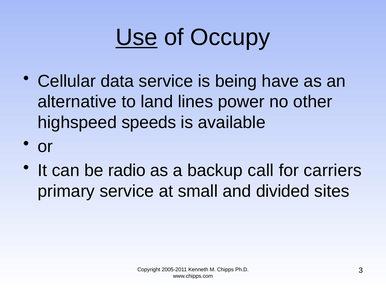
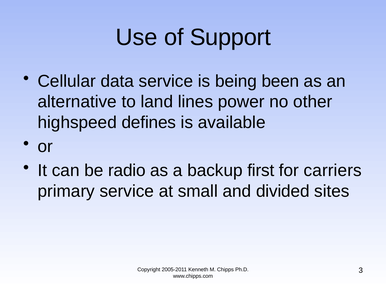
Use underline: present -> none
Occupy: Occupy -> Support
have: have -> been
speeds: speeds -> defines
call: call -> first
